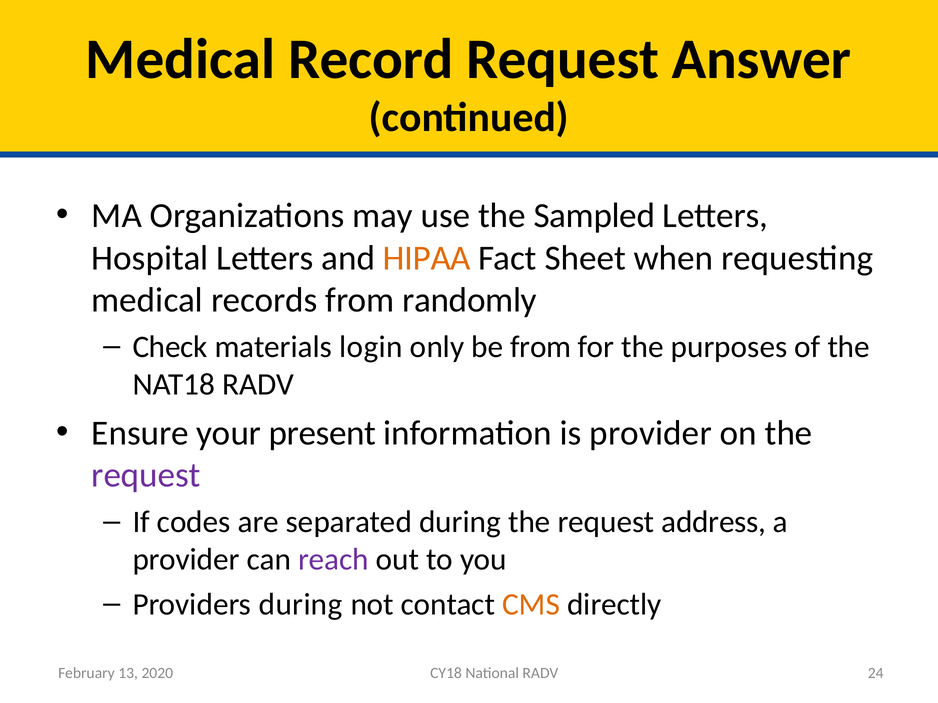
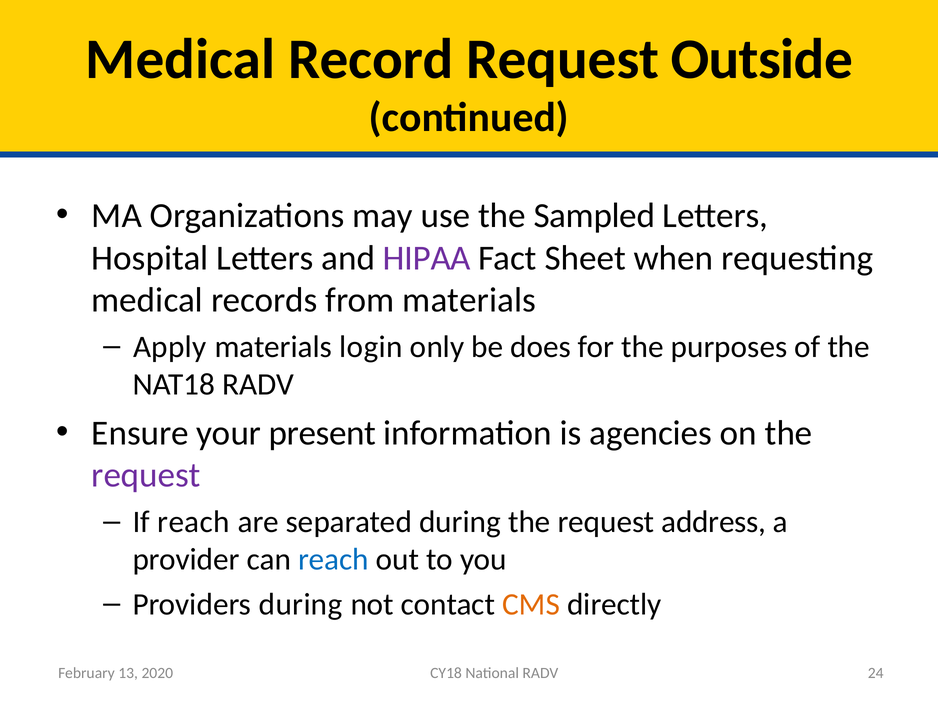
Answer: Answer -> Outside
HIPAA colour: orange -> purple
from randomly: randomly -> materials
Check: Check -> Apply
be from: from -> does
is provider: provider -> agencies
If codes: codes -> reach
reach at (334, 560) colour: purple -> blue
